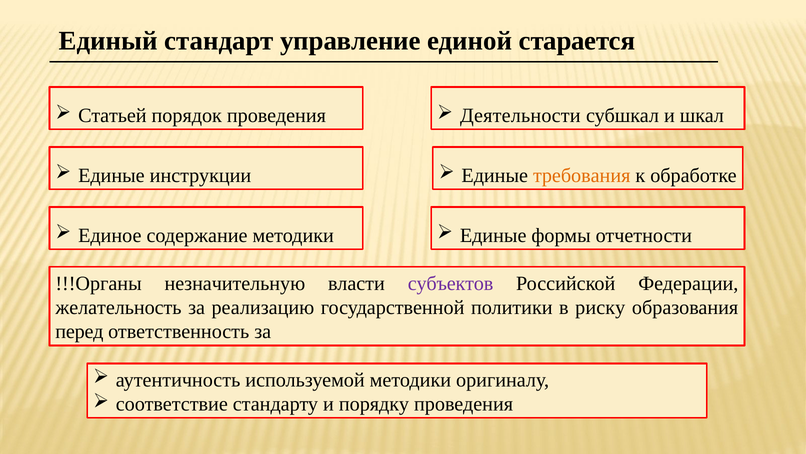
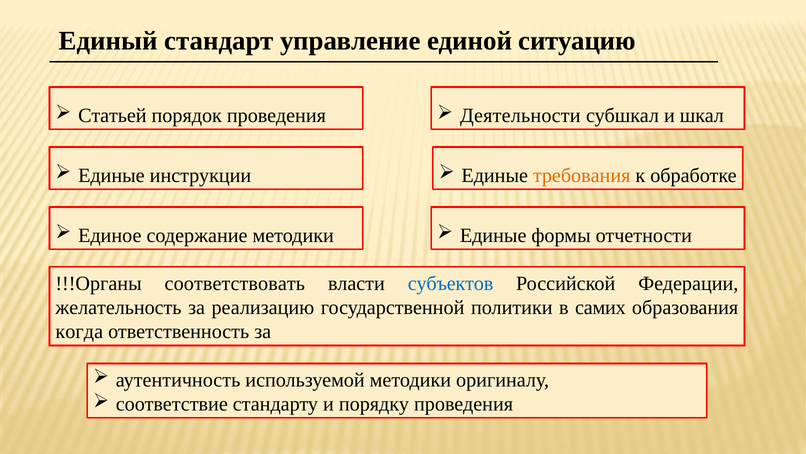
старается: старается -> ситуацию
незначительную: незначительную -> соответствовать
субъектов colour: purple -> blue
риску: риску -> самих
перед: перед -> когда
